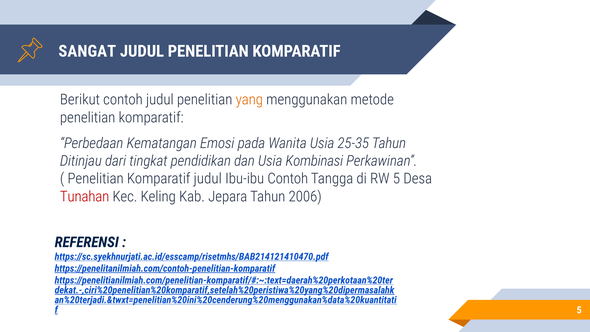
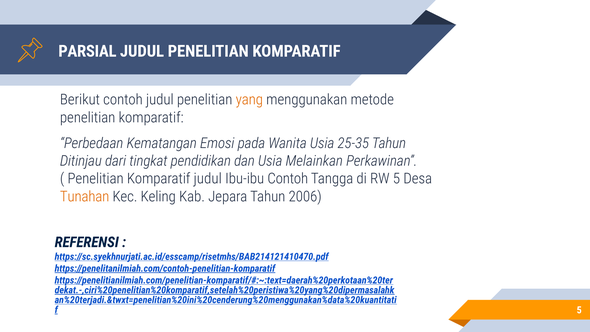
SANGAT: SANGAT -> PARSIAL
Kombinasi: Kombinasi -> Melainkan
Tunahan colour: red -> orange
